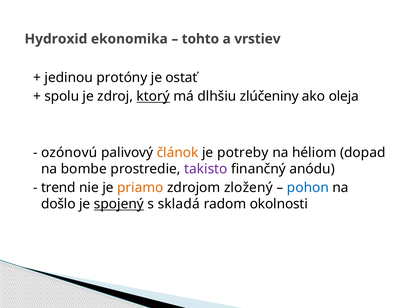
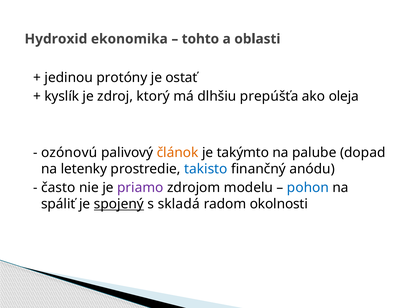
vrstiev: vrstiev -> oblasti
spolu: spolu -> kyslík
ktorý underline: present -> none
zlúčeniny: zlúčeniny -> prepúšťa
potreby: potreby -> takýmto
héliom: héliom -> palube
bombe: bombe -> letenky
takisto colour: purple -> blue
trend: trend -> často
priamo colour: orange -> purple
zložený: zložený -> modelu
došlo: došlo -> spáliť
